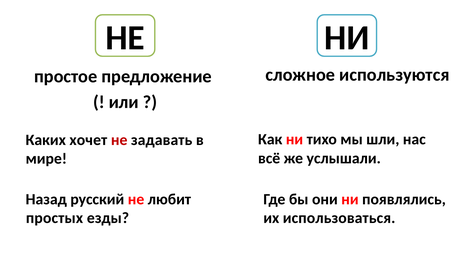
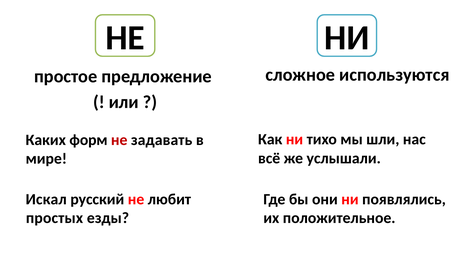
хочет: хочет -> форм
Назад: Назад -> Искал
использоваться: использоваться -> положительное
